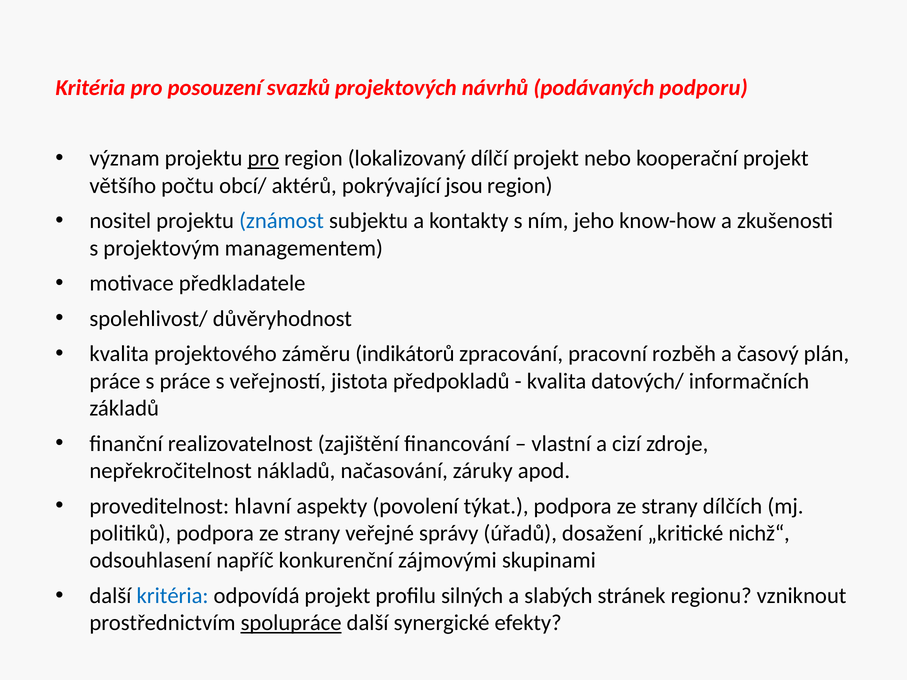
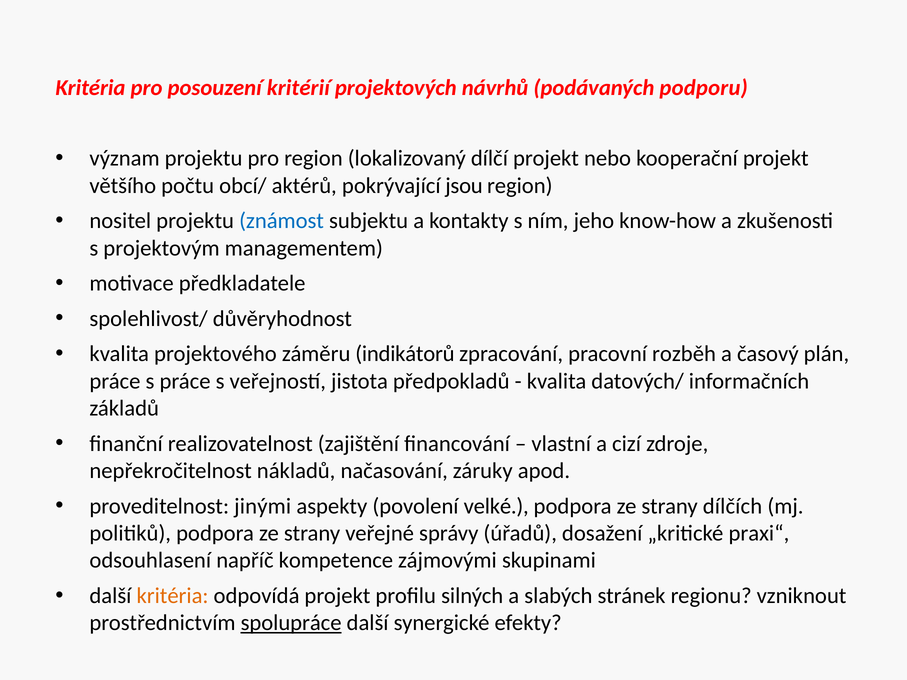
svazků: svazků -> kritérií
pro at (263, 159) underline: present -> none
hlavní: hlavní -> jinými
týkat: týkat -> velké
nichž“: nichž“ -> praxi“
konkurenční: konkurenční -> kompetence
kritéria at (173, 596) colour: blue -> orange
